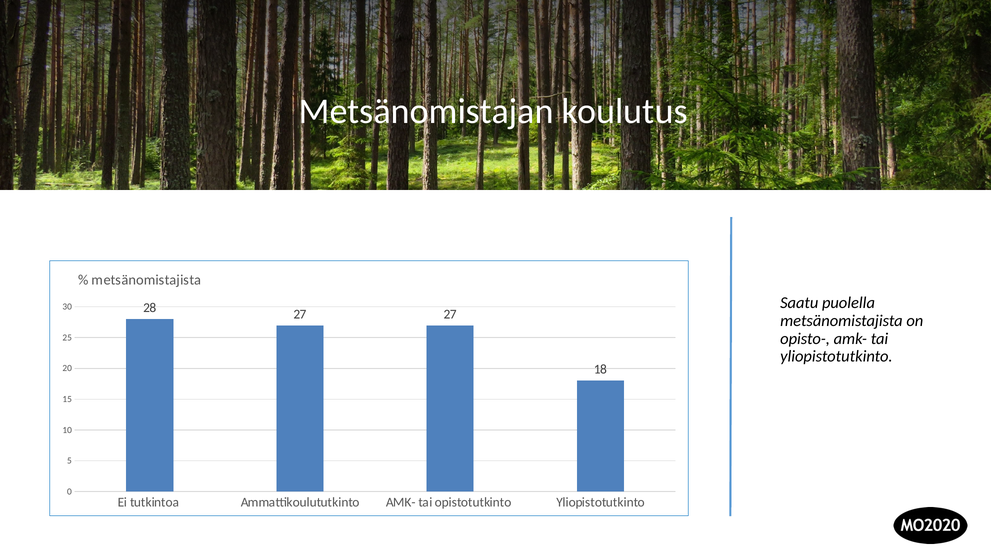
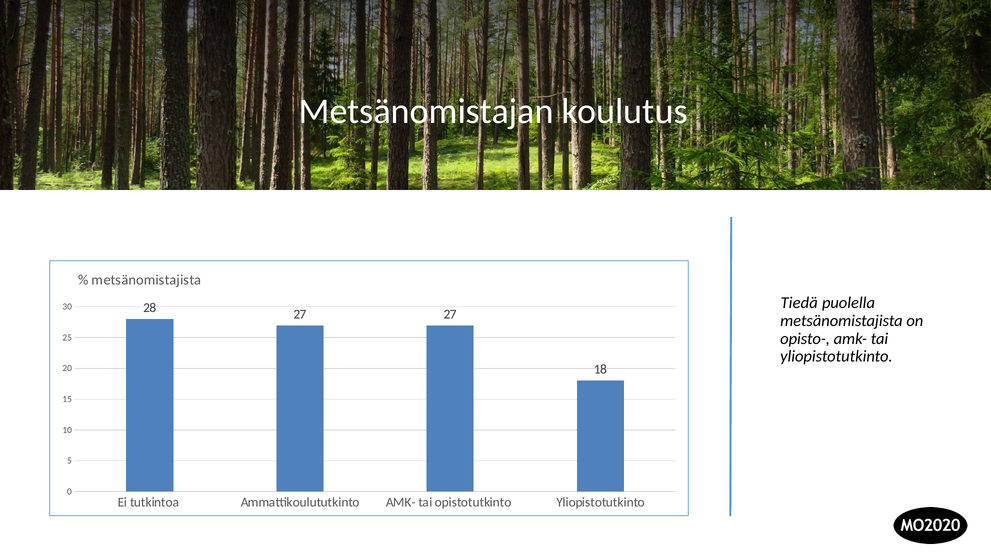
Saatu: Saatu -> Tiedä
